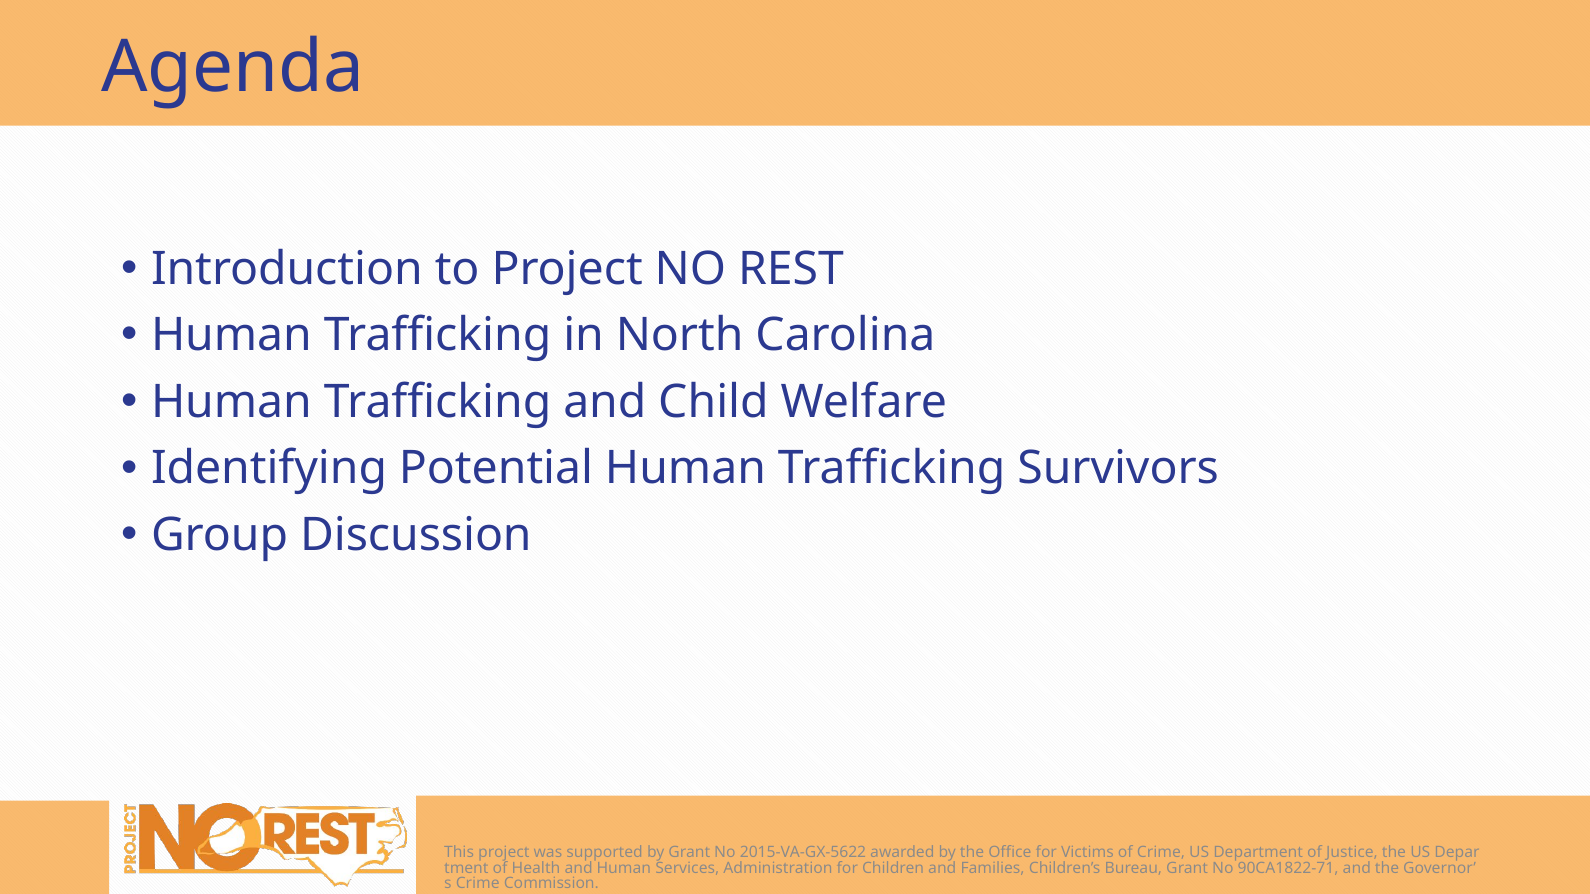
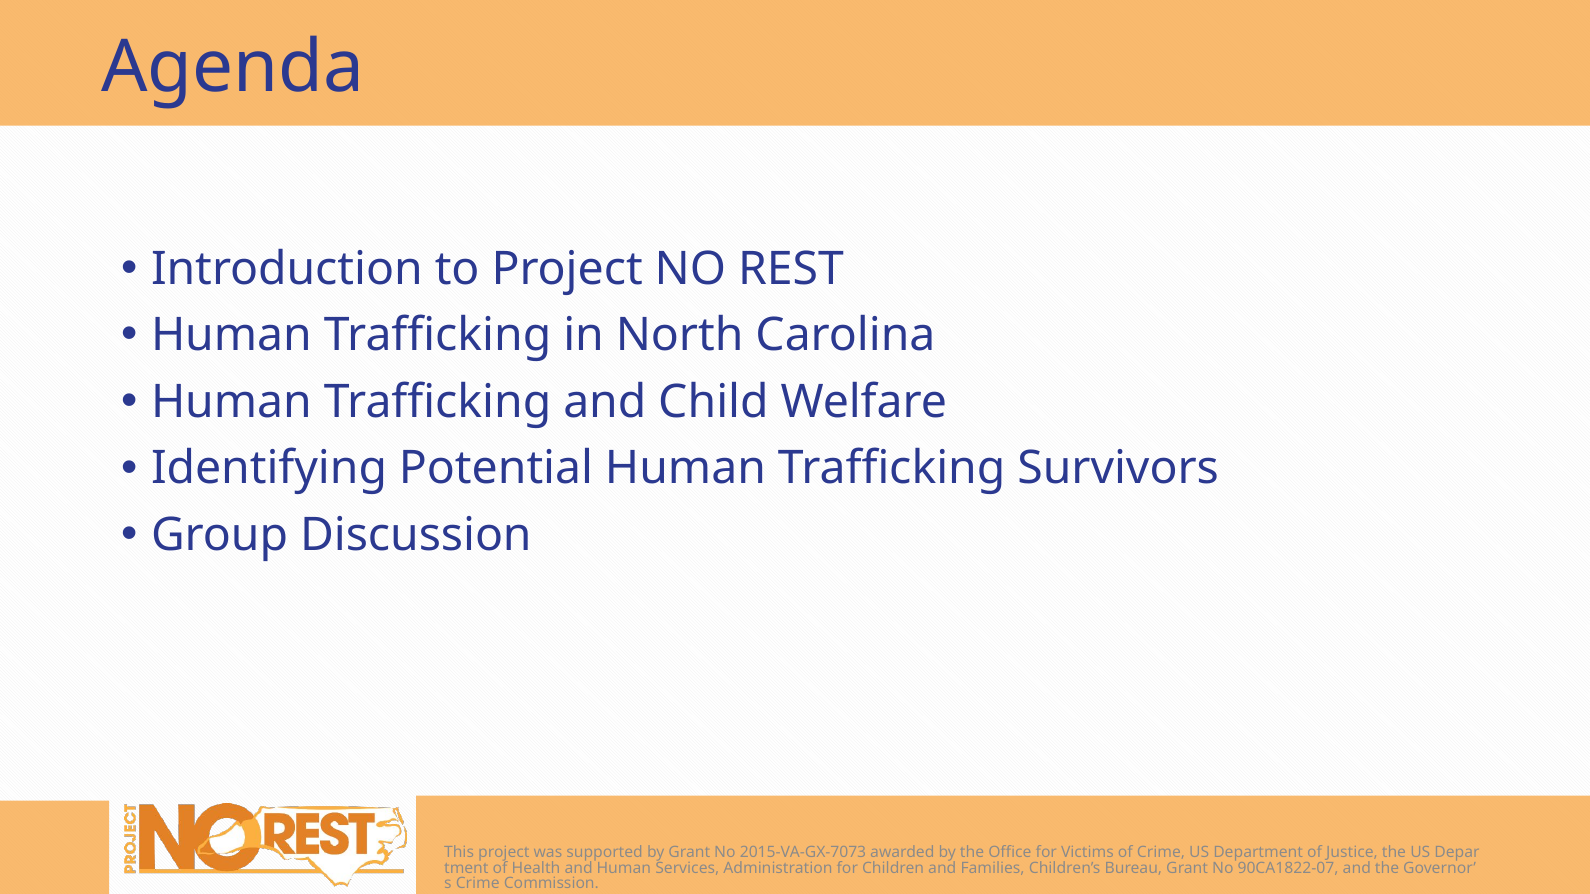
2015-VA-GX-5622: 2015-VA-GX-5622 -> 2015-VA-GX-7073
90CA1822-71: 90CA1822-71 -> 90CA1822-07
